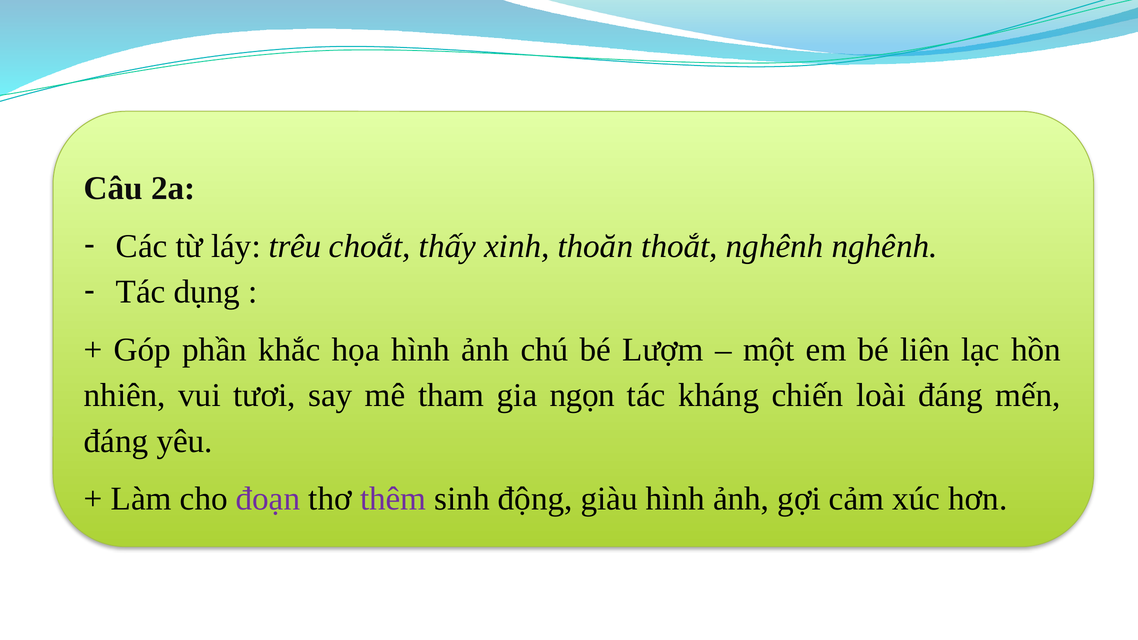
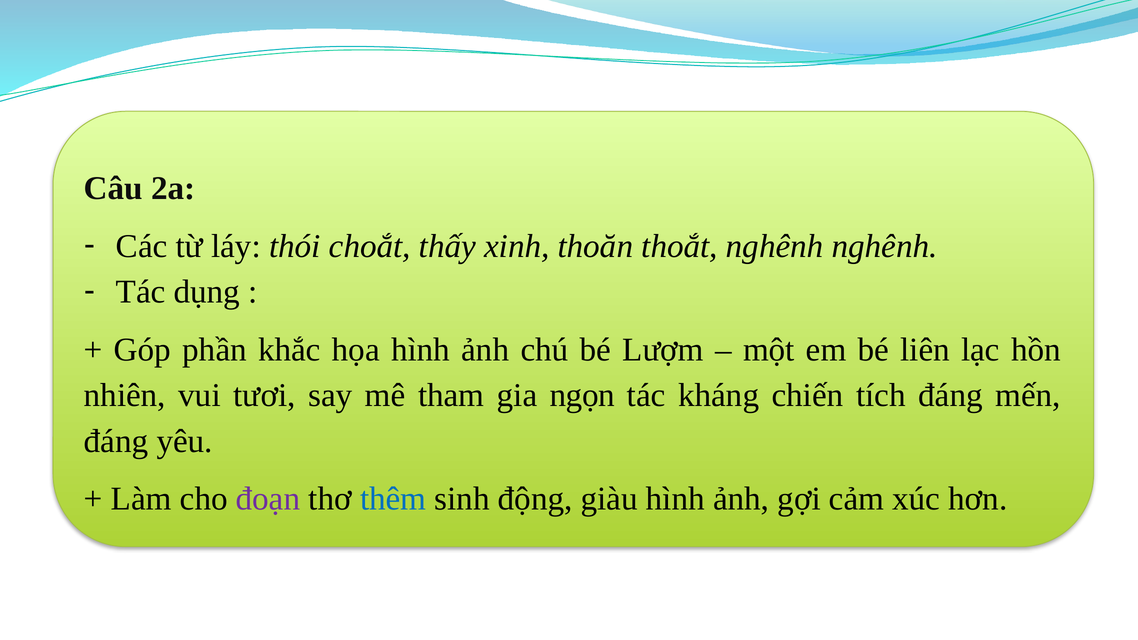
trêu: trêu -> thói
loài: loài -> tích
thêm colour: purple -> blue
